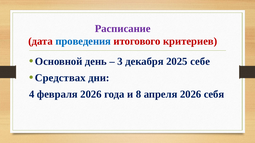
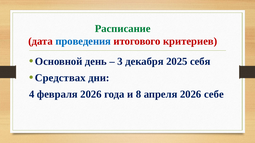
Расписание colour: purple -> green
себе: себе -> себя
себя: себя -> себе
